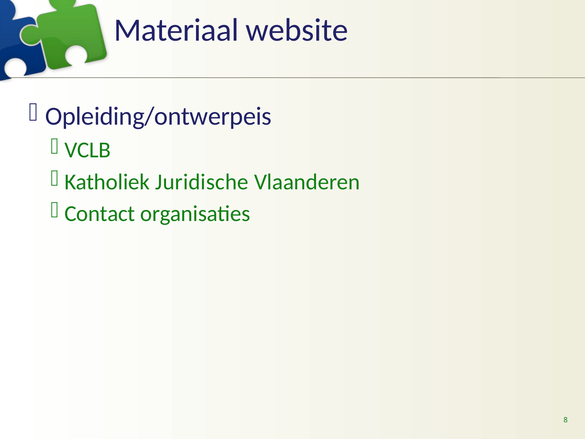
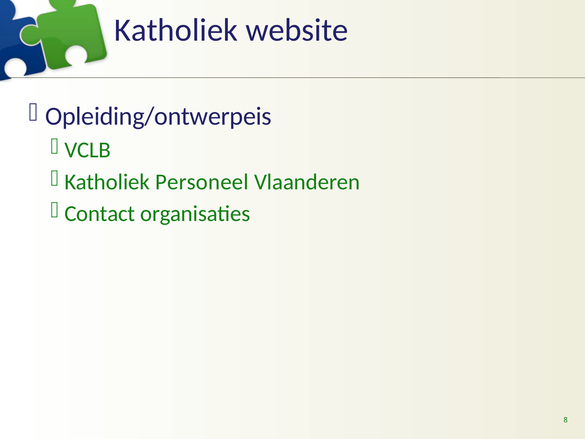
Materiaal at (176, 30): Materiaal -> Katholiek
Juridische: Juridische -> Personeel
